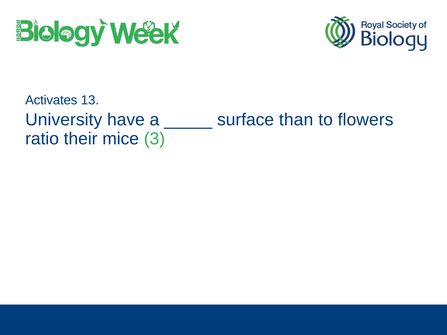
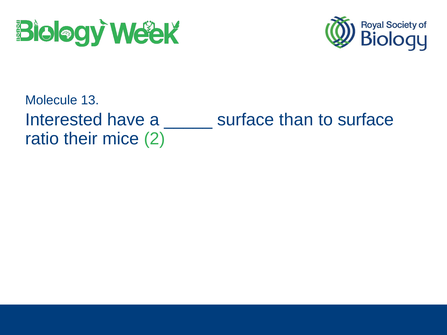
Activates: Activates -> Molecule
University: University -> Interested
to flowers: flowers -> surface
3: 3 -> 2
